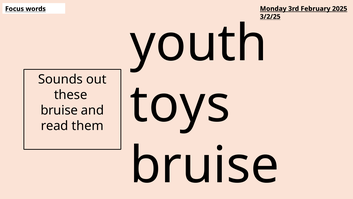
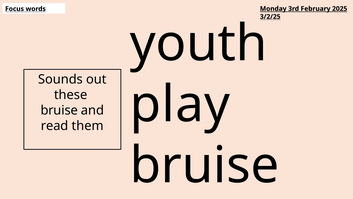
toys: toys -> play
